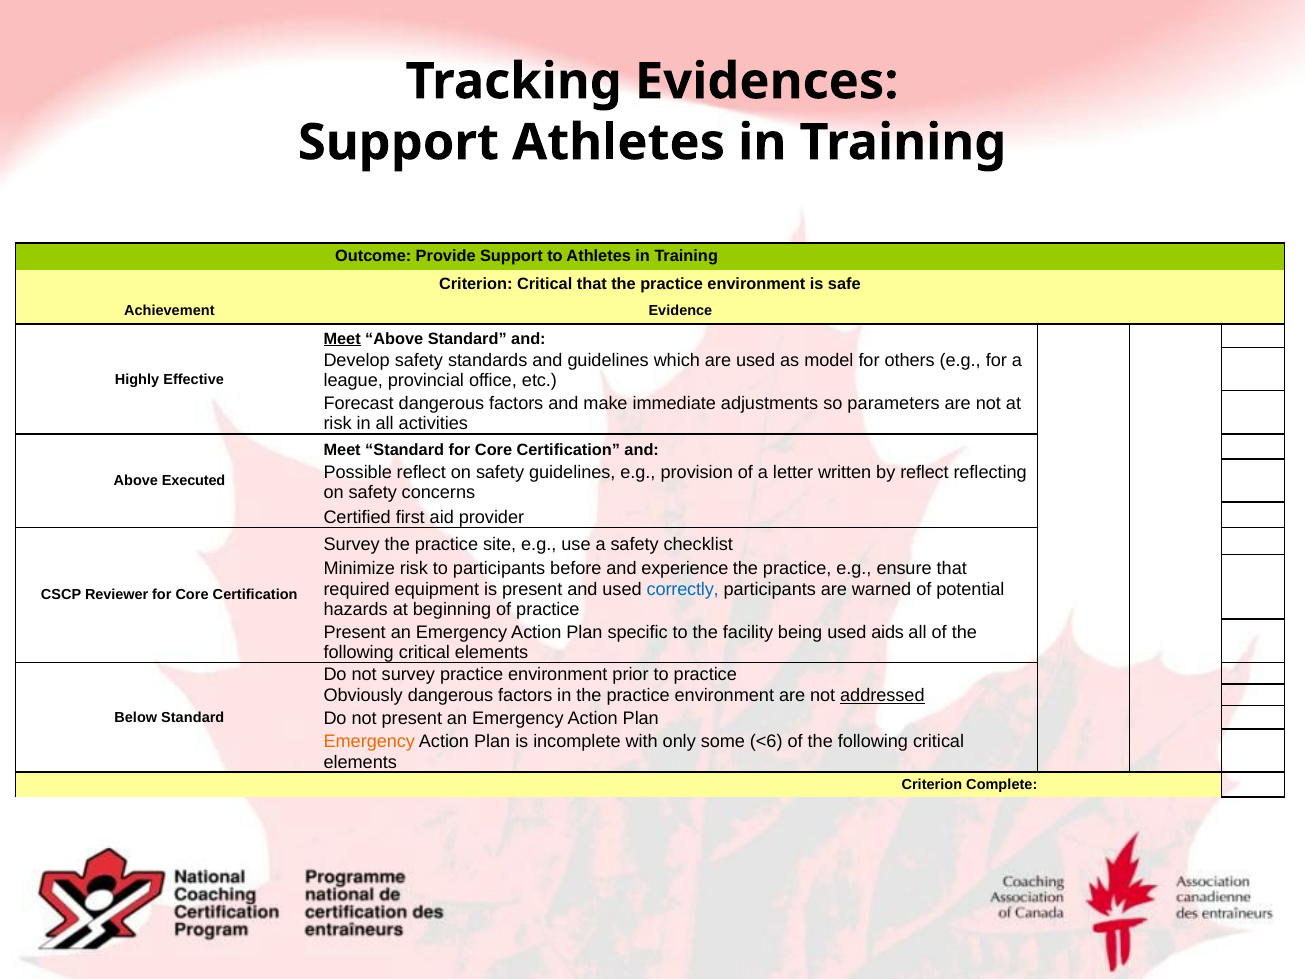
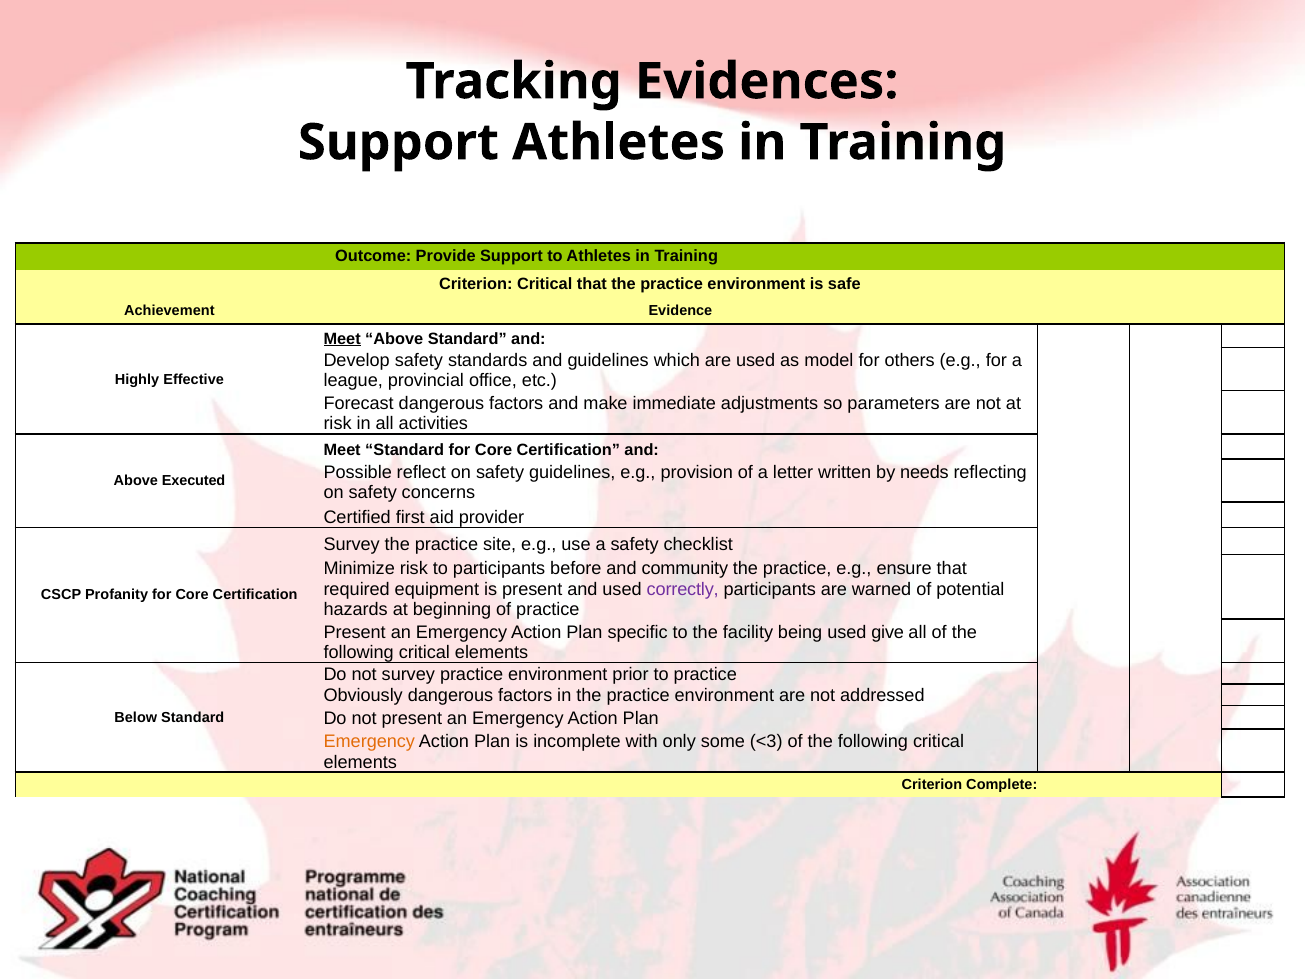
by reflect: reflect -> needs
experience: experience -> community
correctly colour: blue -> purple
Reviewer: Reviewer -> Profanity
aids: aids -> give
addressed underline: present -> none
<6: <6 -> <3
